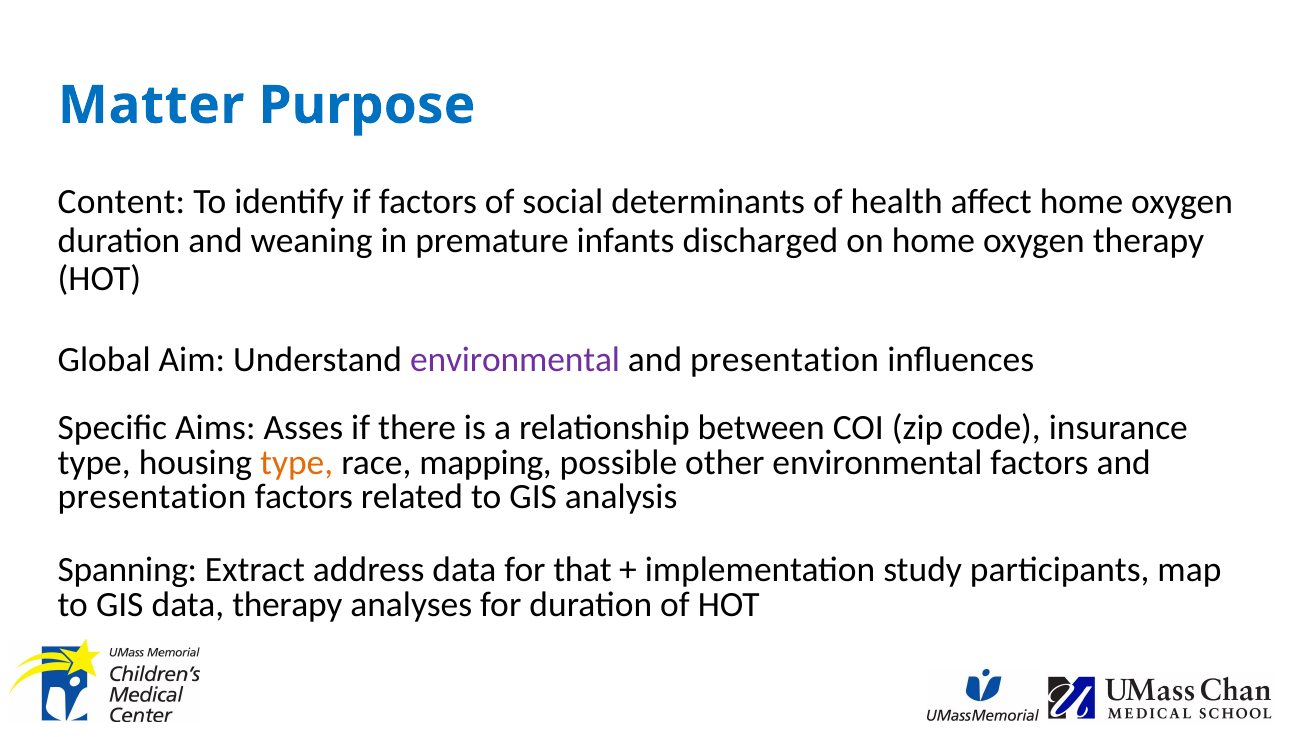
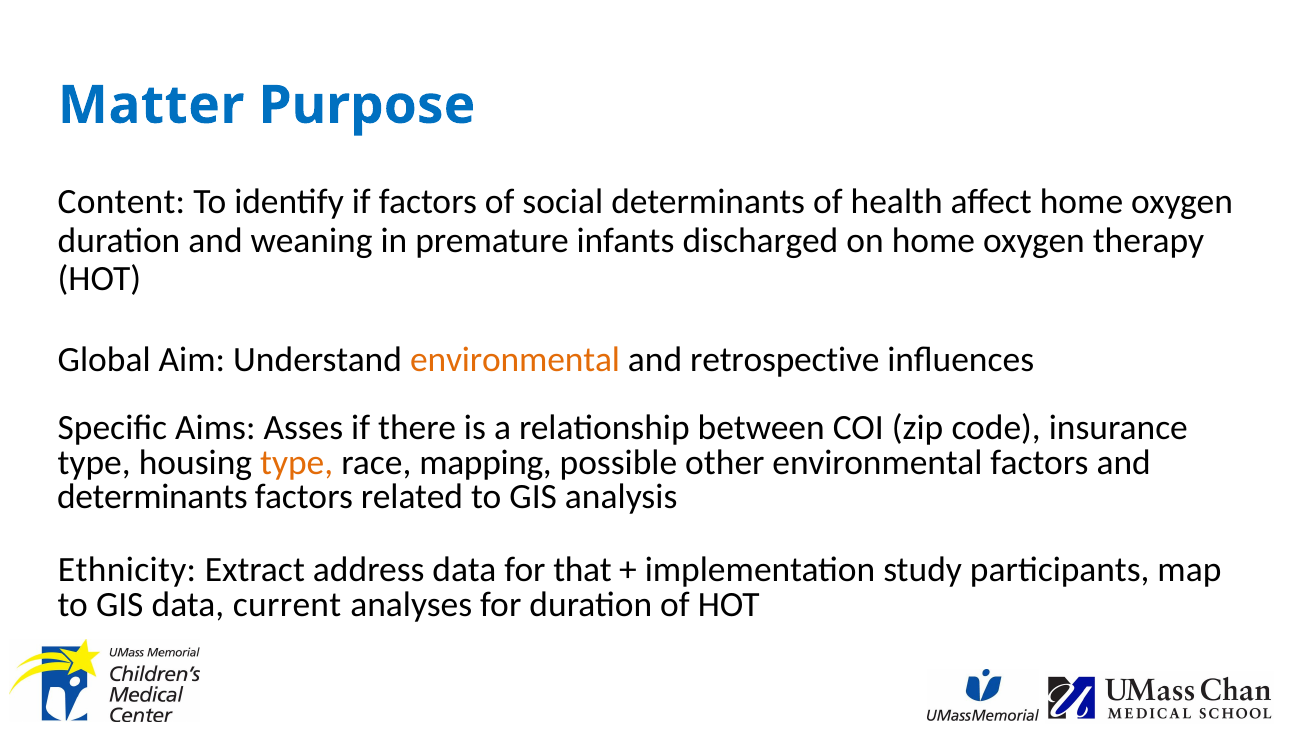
environmental at (515, 359) colour: purple -> orange
presentation at (785, 359): presentation -> retrospective
presentation at (152, 497): presentation -> determinants
Spanning: Spanning -> Ethnicity
data therapy: therapy -> current
